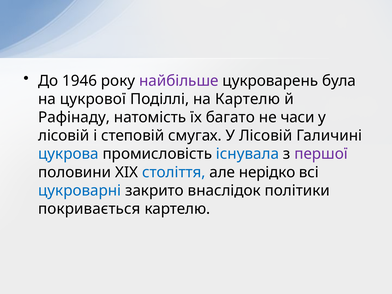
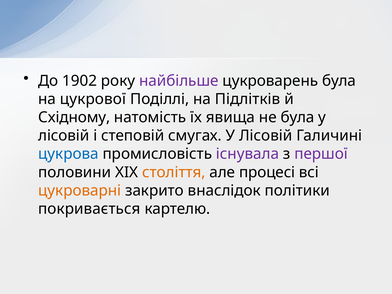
1946: 1946 -> 1902
на Картелю: Картелю -> Підлітків
Рафінаду: Рафінаду -> Східному
багато: багато -> явища
не часи: часи -> була
існувала colour: blue -> purple
століття colour: blue -> orange
нерідко: нерідко -> процесі
цукроварні colour: blue -> orange
